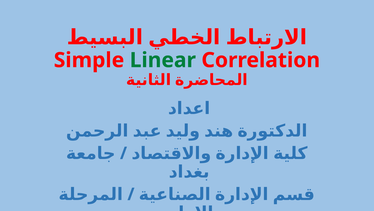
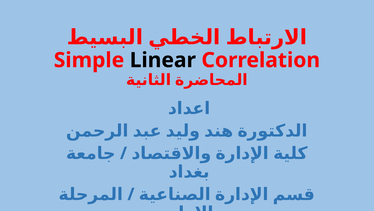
Linear colour: green -> black
